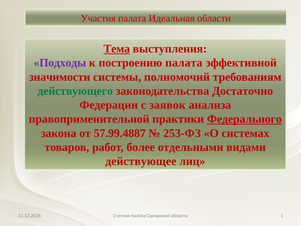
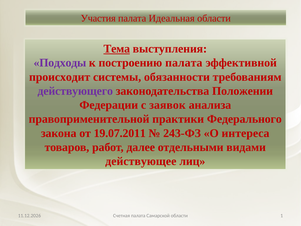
значимости: значимости -> происходит
полномочий: полномочий -> обязанности
действующего colour: green -> purple
Достаточно: Достаточно -> Положении
Федерального underline: present -> none
57.99.4887: 57.99.4887 -> 19.07.2011
253-ФЗ: 253-ФЗ -> 243-ФЗ
системах: системах -> интереса
более: более -> далее
